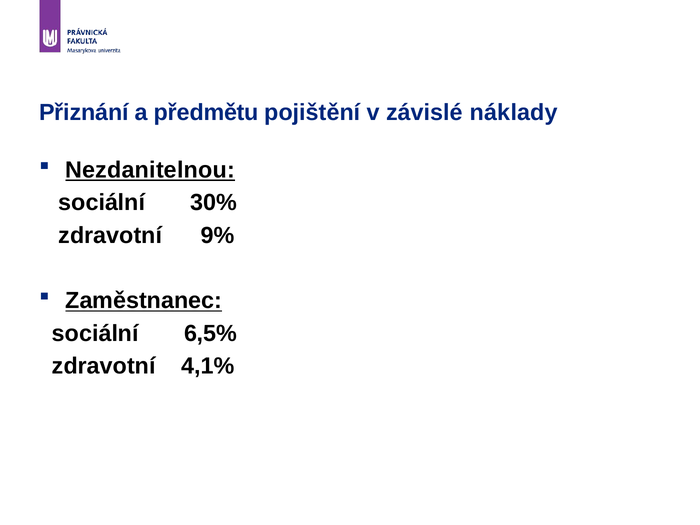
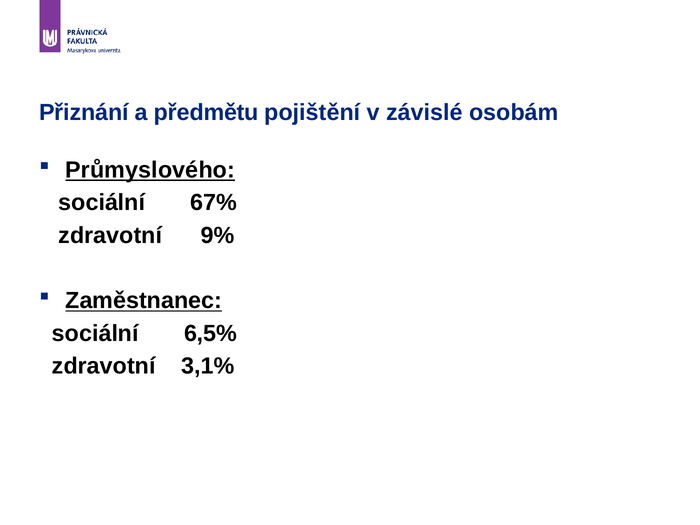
náklady: náklady -> osobám
Nezdanitelnou: Nezdanitelnou -> Průmyslového
30%: 30% -> 67%
4,1%: 4,1% -> 3,1%
